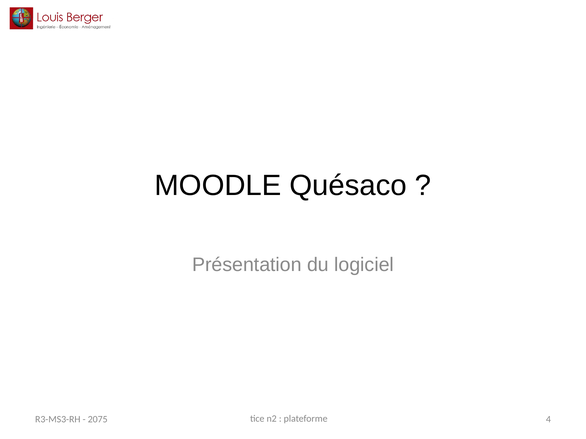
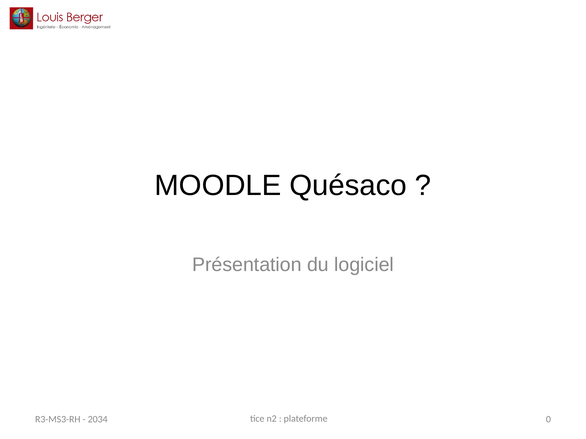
4: 4 -> 0
2075: 2075 -> 2034
